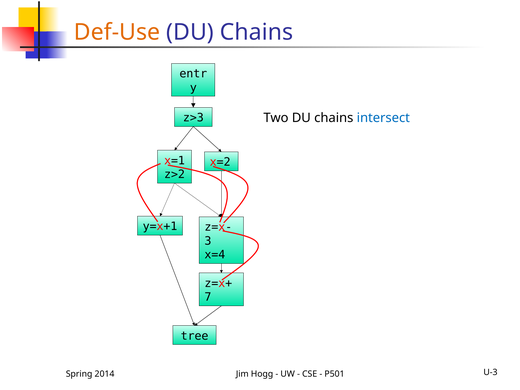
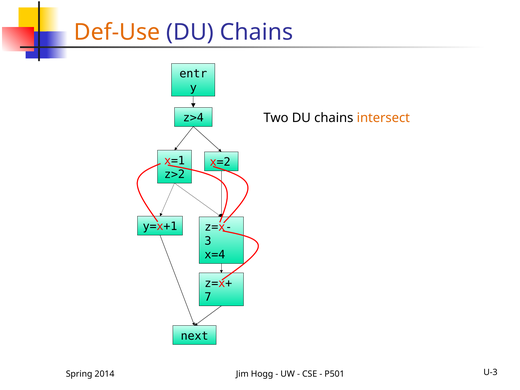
z>3: z>3 -> z>4
intersect colour: blue -> orange
tree: tree -> next
